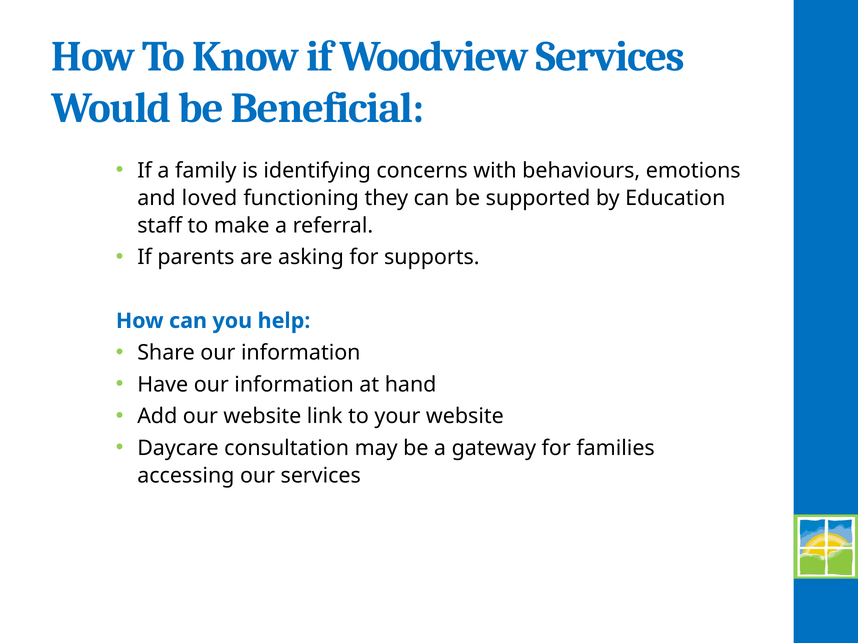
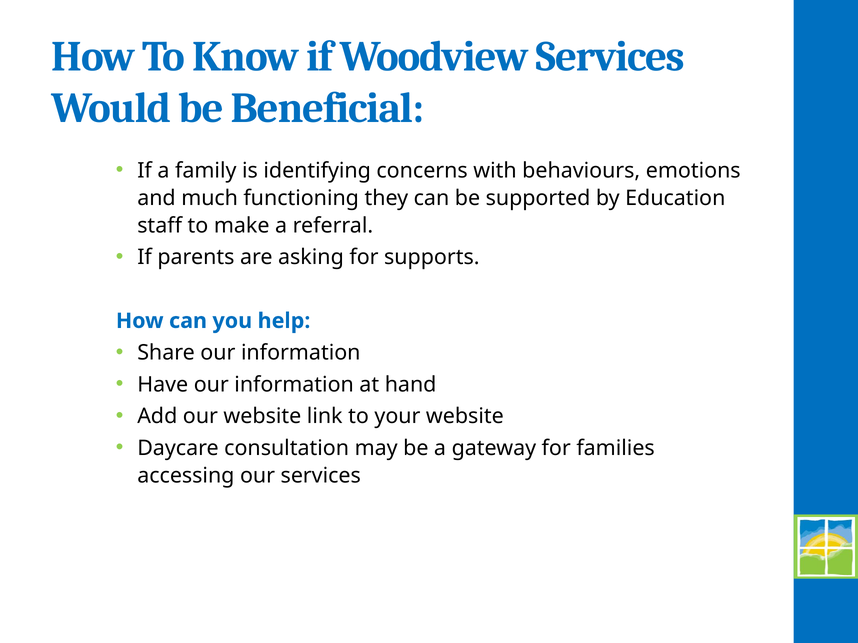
loved: loved -> much
